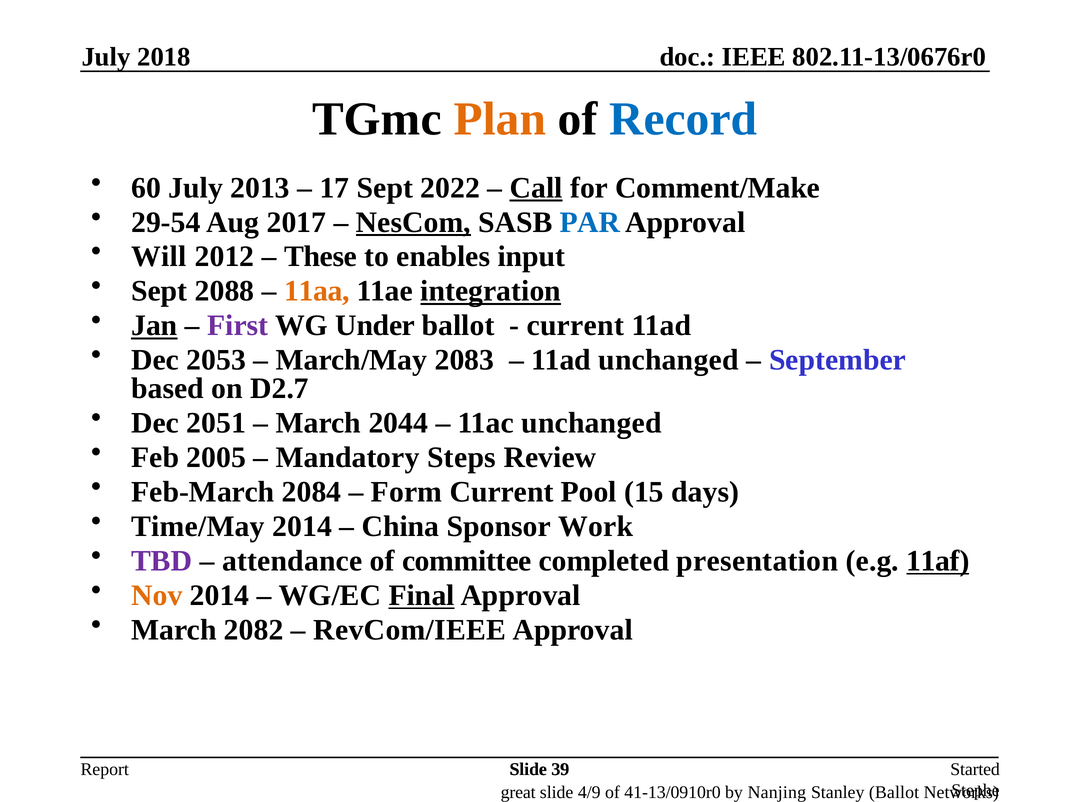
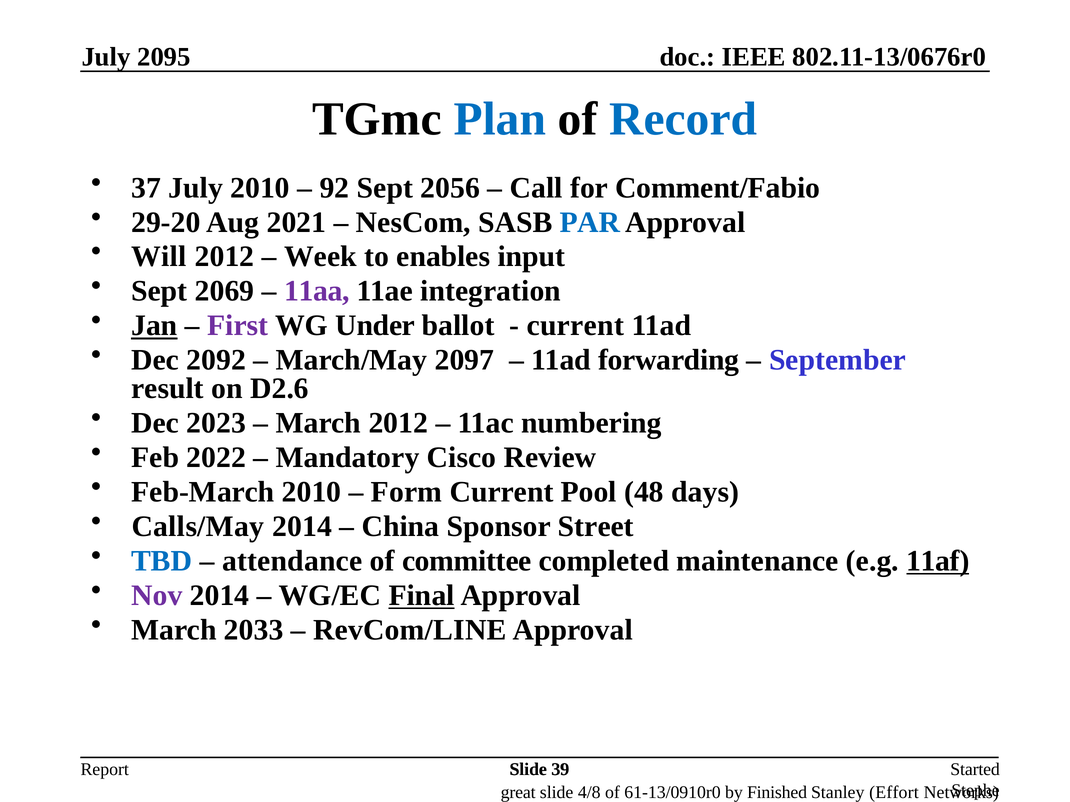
2018: 2018 -> 2095
Plan colour: orange -> blue
60: 60 -> 37
July 2013: 2013 -> 2010
17: 17 -> 92
2022: 2022 -> 2056
Call underline: present -> none
Comment/Make: Comment/Make -> Comment/Fabio
29-54: 29-54 -> 29-20
2017: 2017 -> 2021
NesCom underline: present -> none
These: These -> Week
2088: 2088 -> 2069
11aa colour: orange -> purple
integration underline: present -> none
2053: 2053 -> 2092
2083: 2083 -> 2097
11ad unchanged: unchanged -> forwarding
based: based -> result
D2.7: D2.7 -> D2.6
2051: 2051 -> 2023
March 2044: 2044 -> 2012
11ac unchanged: unchanged -> numbering
2005: 2005 -> 2022
Steps: Steps -> Cisco
Feb-March 2084: 2084 -> 2010
15: 15 -> 48
Time/May: Time/May -> Calls/May
Work: Work -> Street
TBD colour: purple -> blue
presentation: presentation -> maintenance
Nov colour: orange -> purple
2082: 2082 -> 2033
RevCom/IEEE: RevCom/IEEE -> RevCom/LINE
4/9: 4/9 -> 4/8
41-13/0910r0: 41-13/0910r0 -> 61-13/0910r0
Nanjing: Nanjing -> Finished
Stanley Ballot: Ballot -> Effort
